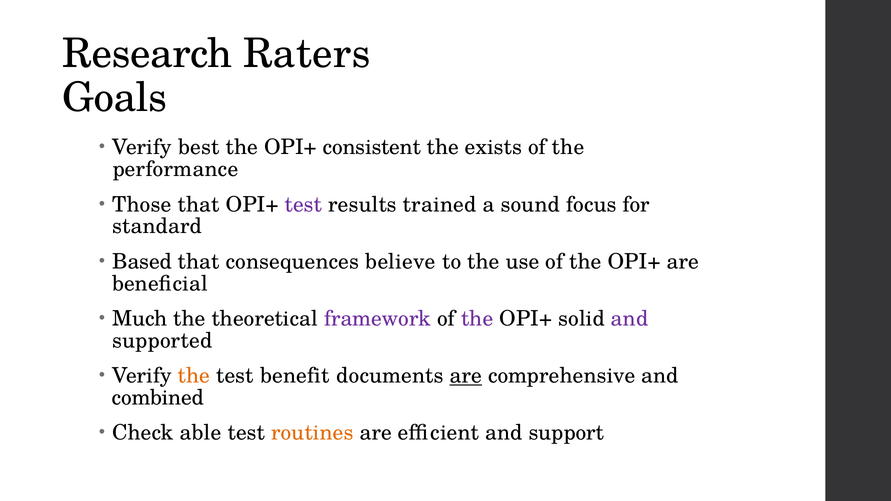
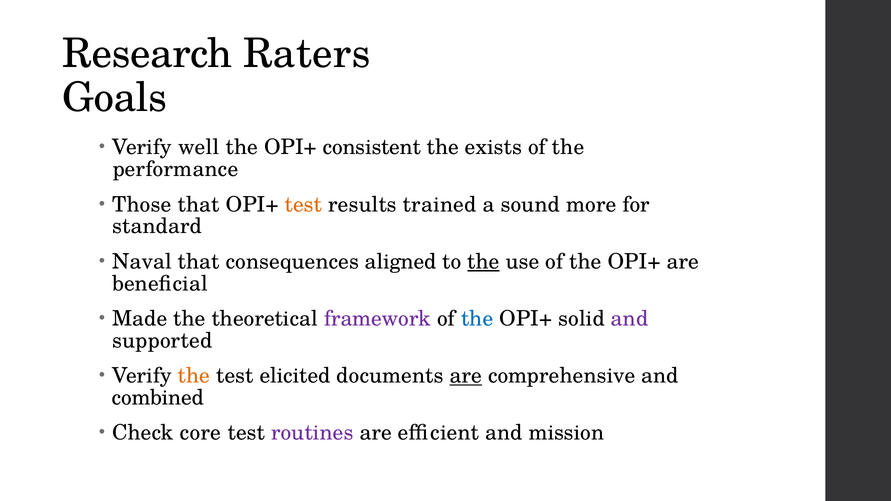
best: best -> well
test at (303, 205) colour: purple -> orange
focus: focus -> more
Based: Based -> Naval
believe: believe -> aligned
the at (483, 262) underline: none -> present
Much: Much -> Made
the at (477, 319) colour: purple -> blue
benefit: benefit -> elicited
able: able -> core
routines colour: orange -> purple
support: support -> mission
